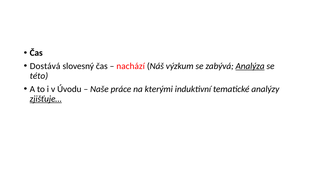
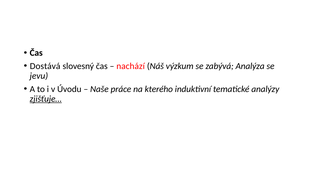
Analýza underline: present -> none
této: této -> jevu
kterými: kterými -> kterého
